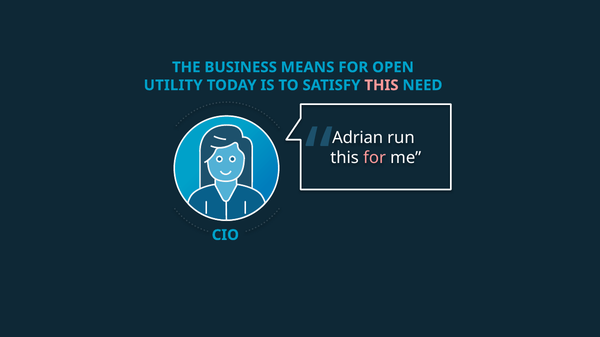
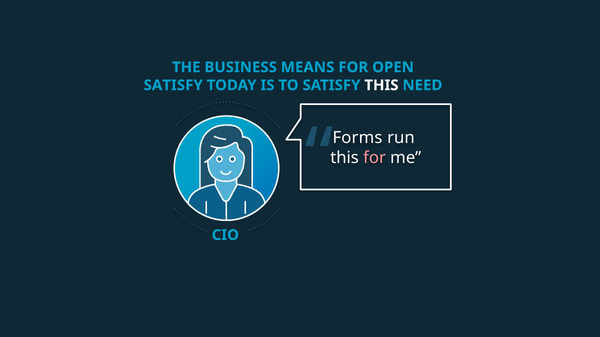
UTILITY at (173, 85): UTILITY -> SATISFY
THIS at (381, 85) colour: pink -> white
Adrian: Adrian -> Forms
